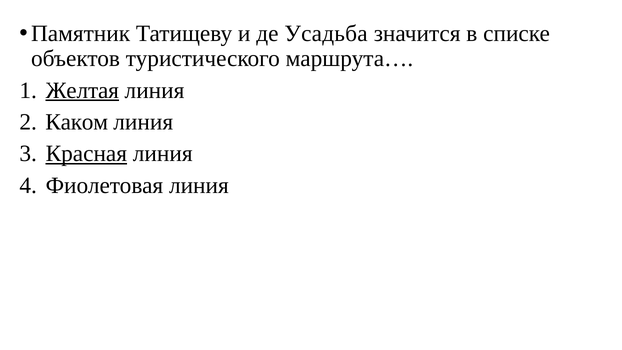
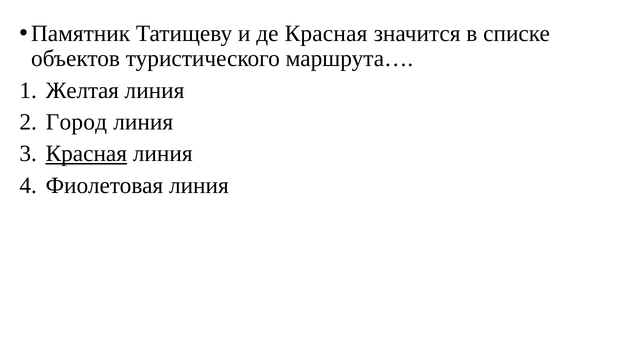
де Усадьба: Усадьба -> Красная
Желтая underline: present -> none
Каком: Каком -> Город
